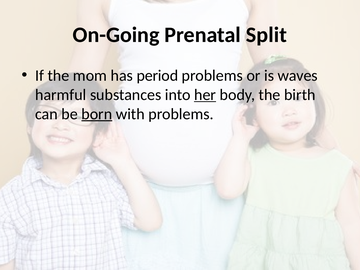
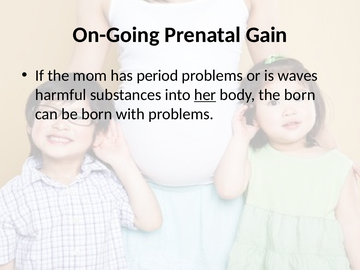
Split: Split -> Gain
the birth: birth -> born
born at (97, 114) underline: present -> none
